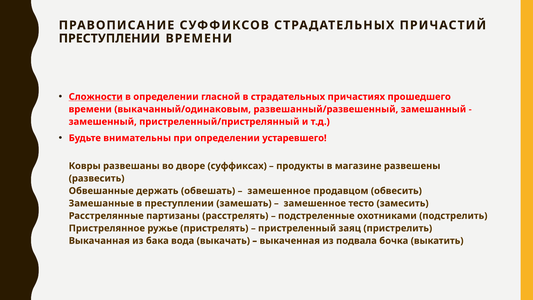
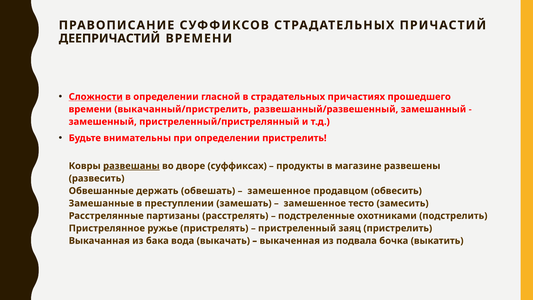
ПРЕСТУПЛЕНИИ at (109, 38): ПРЕСТУПЛЕНИИ -> ДЕЕПРИЧАСТИЙ
выкачанный/одинаковым: выкачанный/одинаковым -> выкачанный/пристрелить
определении устаревшего: устаревшего -> пристрелить
развешаны underline: none -> present
